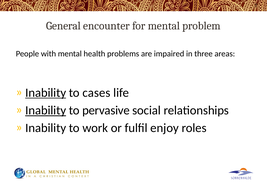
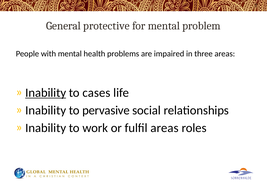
encounter: encounter -> protective
Inability at (46, 110) underline: present -> none
fulfil enjoy: enjoy -> areas
